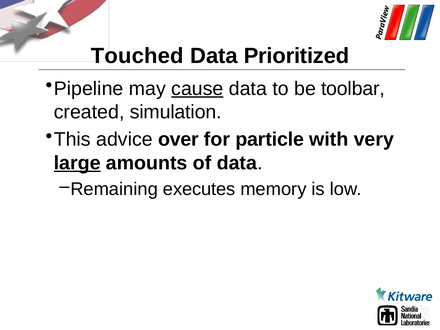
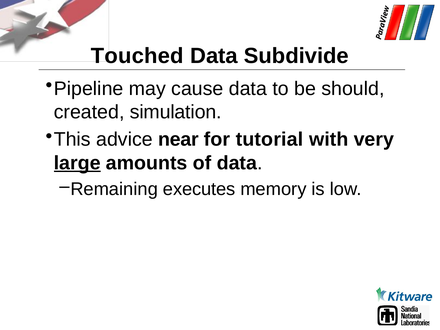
Prioritized: Prioritized -> Subdivide
cause underline: present -> none
toolbar: toolbar -> should
over: over -> near
particle: particle -> tutorial
